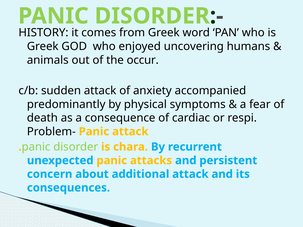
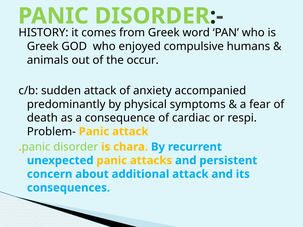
uncovering: uncovering -> compulsive
